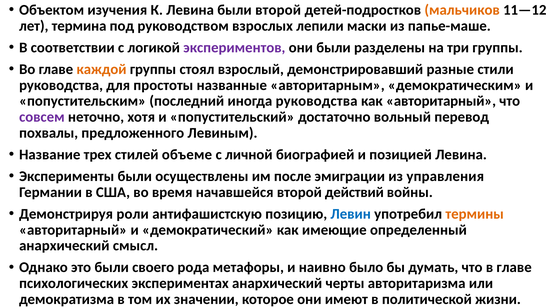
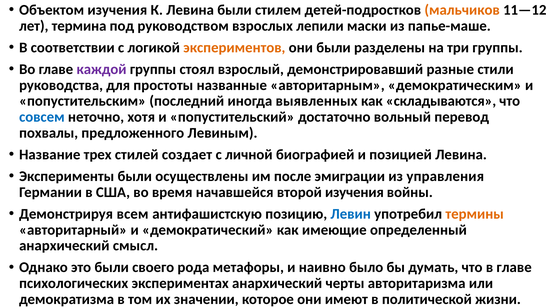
были второй: второй -> стилем
экспериментов colour: purple -> orange
каждой colour: orange -> purple
иногда руководства: руководства -> выявленных
как авторитарный: авторитарный -> складываются
совсем colour: purple -> blue
объеме: объеме -> создает
второй действий: действий -> изучения
роли: роли -> всем
